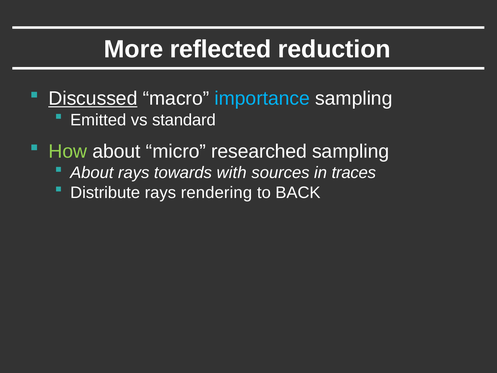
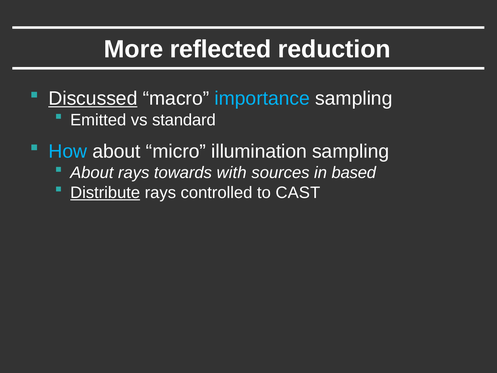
How colour: light green -> light blue
researched: researched -> illumination
traces: traces -> based
Distribute underline: none -> present
rendering: rendering -> controlled
BACK: BACK -> CAST
